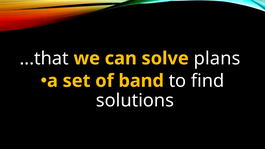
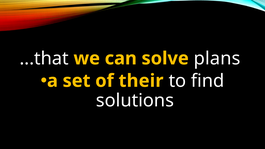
band: band -> their
